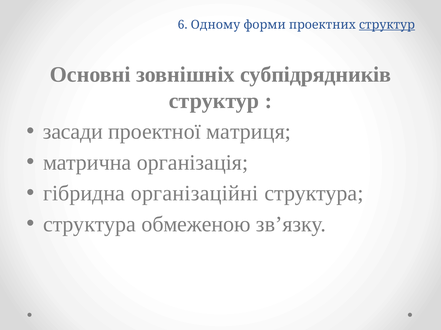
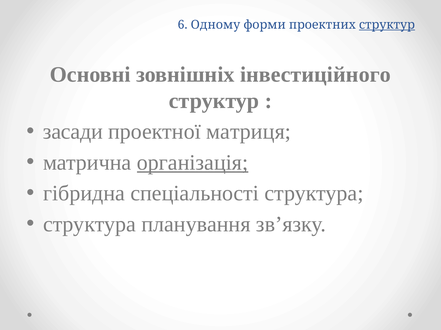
субпідрядників: субпідрядників -> інвестиційного
організація underline: none -> present
організаційні: організаційні -> спеціальності
обмеженою: обмеженою -> планування
